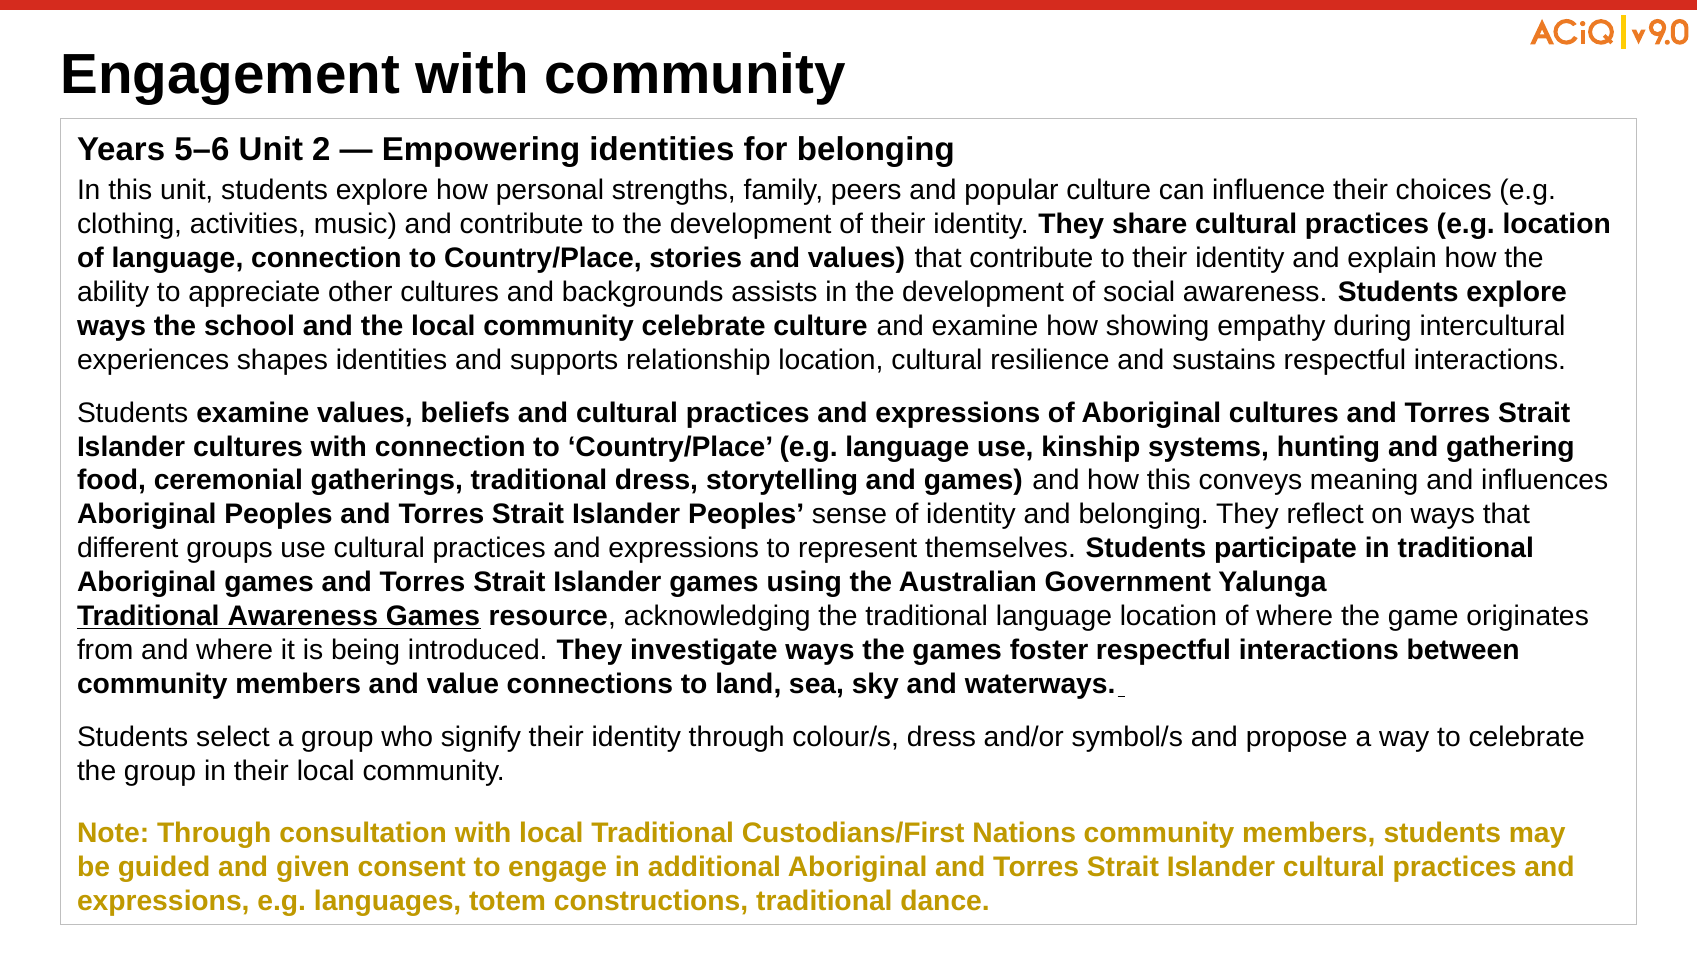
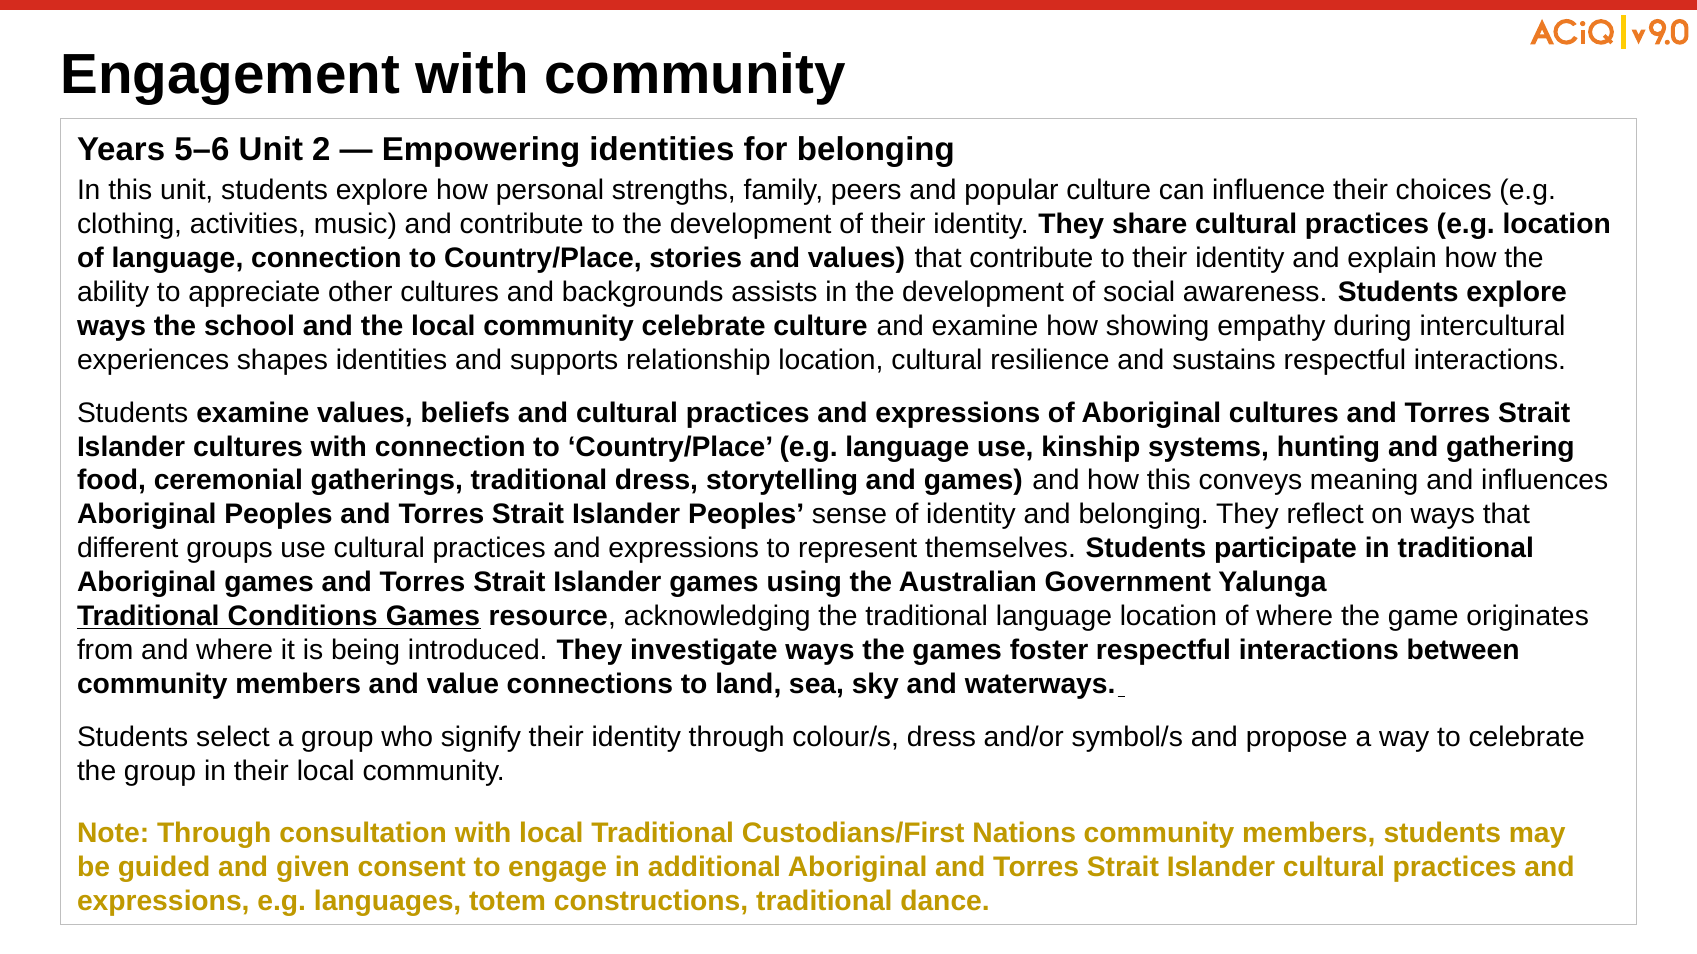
Traditional Awareness: Awareness -> Conditions
